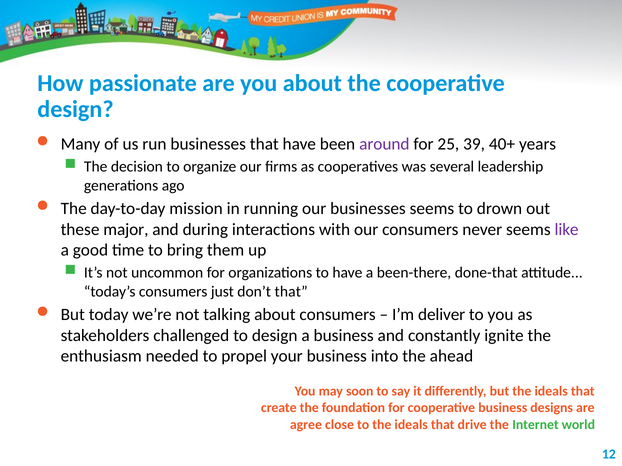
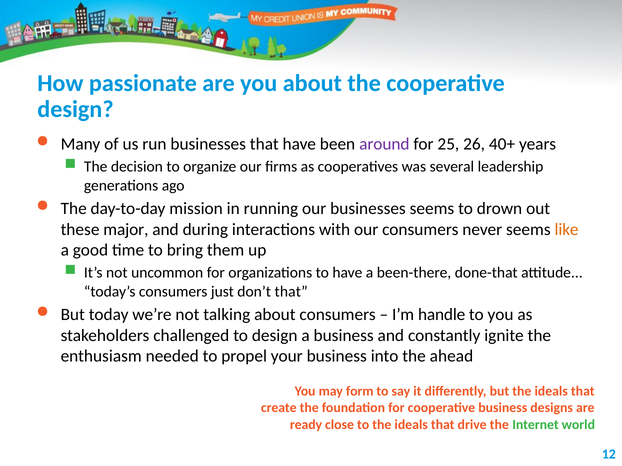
39: 39 -> 26
like colour: purple -> orange
deliver: deliver -> handle
soon: soon -> form
agree: agree -> ready
